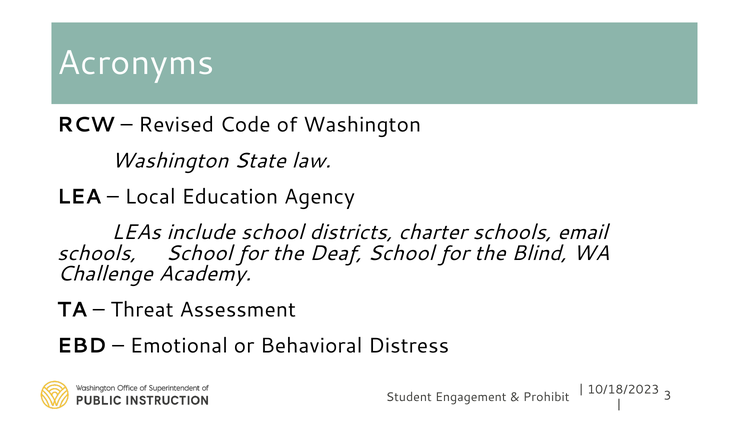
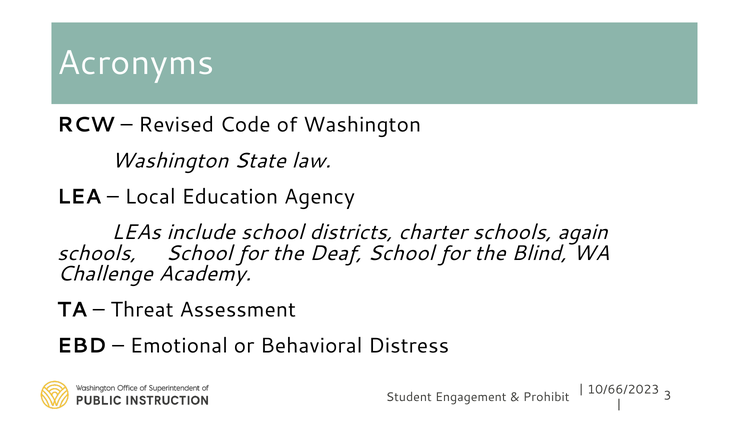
email: email -> again
10/18/2023: 10/18/2023 -> 10/66/2023
